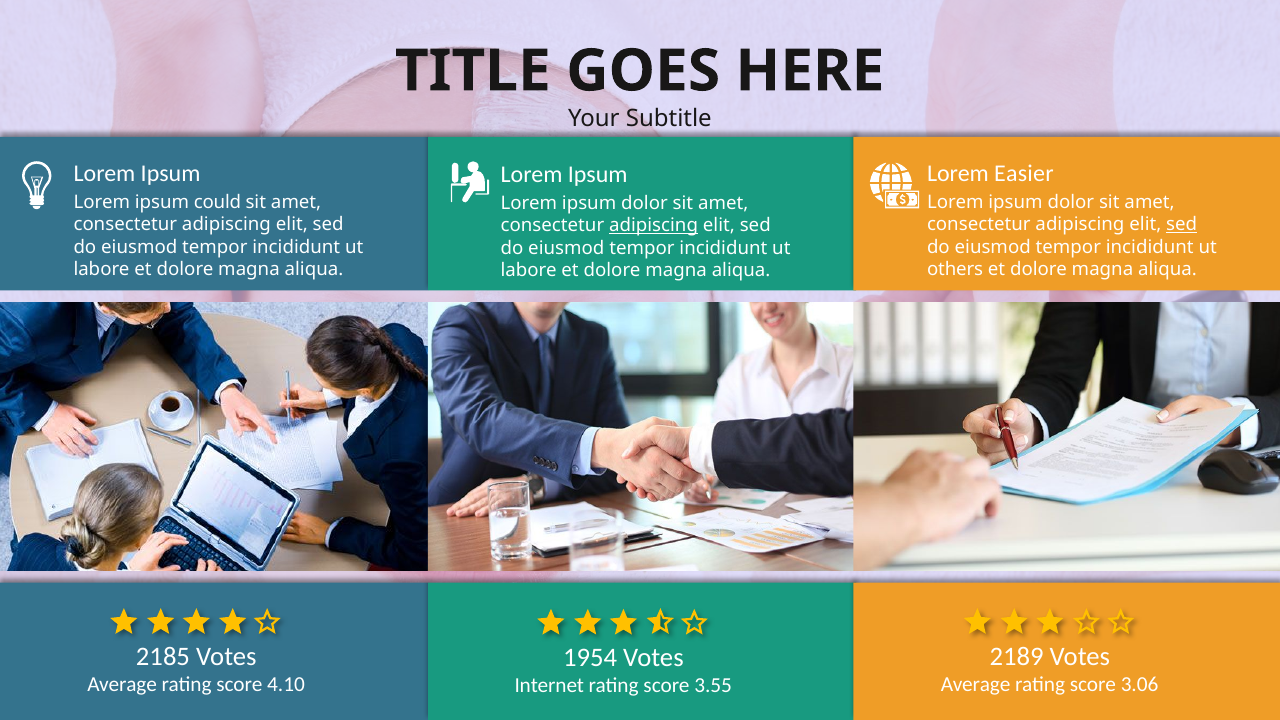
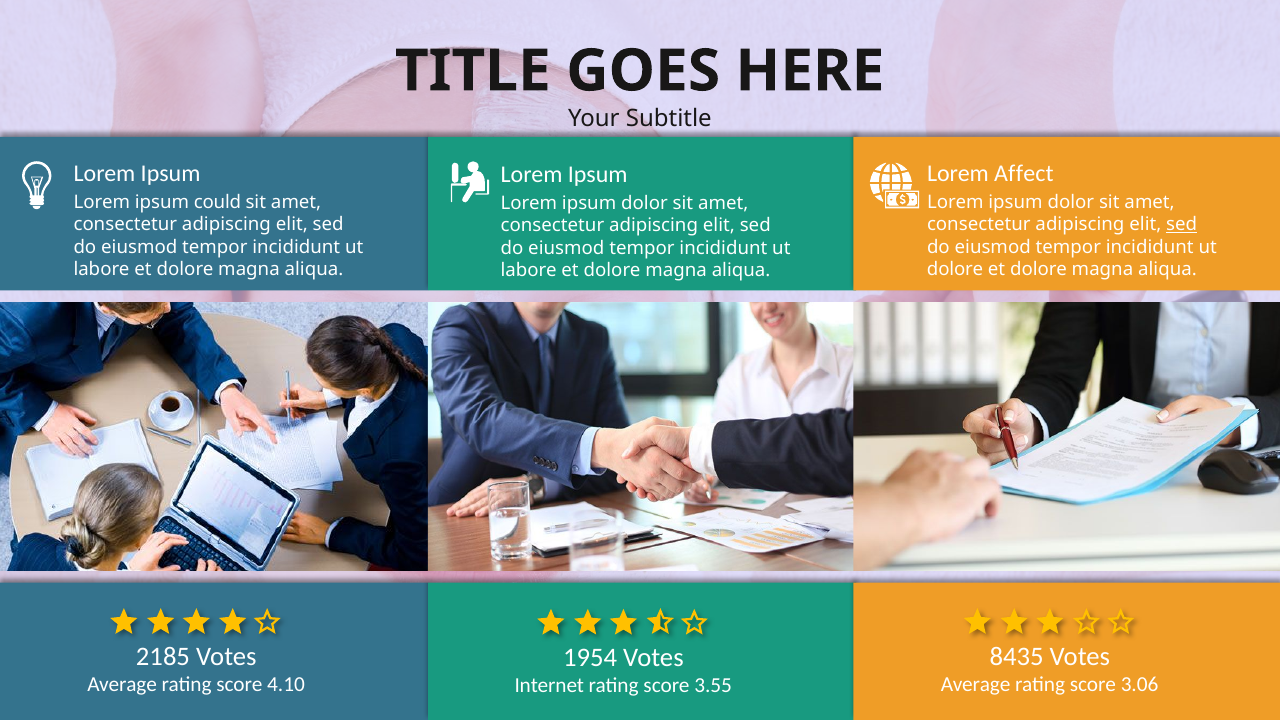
Easier: Easier -> Affect
adipiscing at (654, 225) underline: present -> none
others at (955, 270): others -> dolore
2189: 2189 -> 8435
